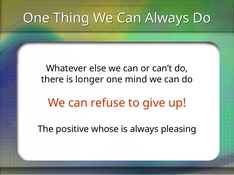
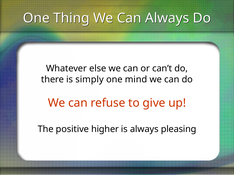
longer: longer -> simply
whose: whose -> higher
